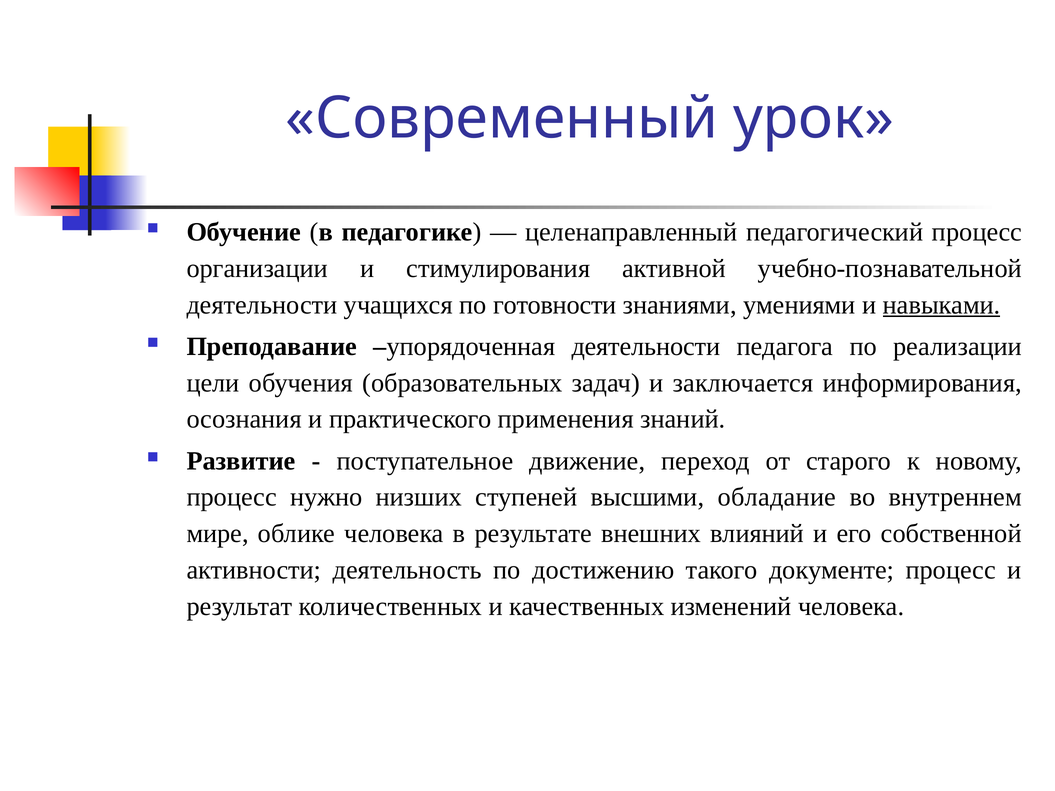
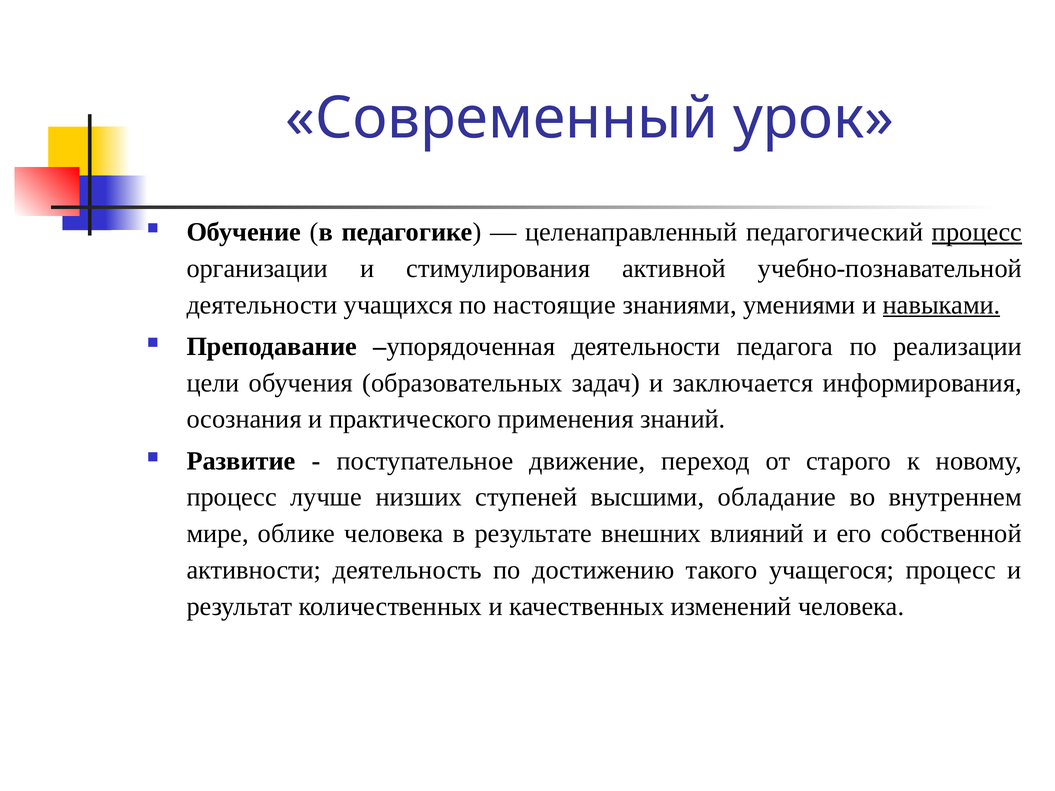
процесс at (977, 232) underline: none -> present
готовности: готовности -> настоящие
нужно: нужно -> лучше
документе: документе -> учащегося
